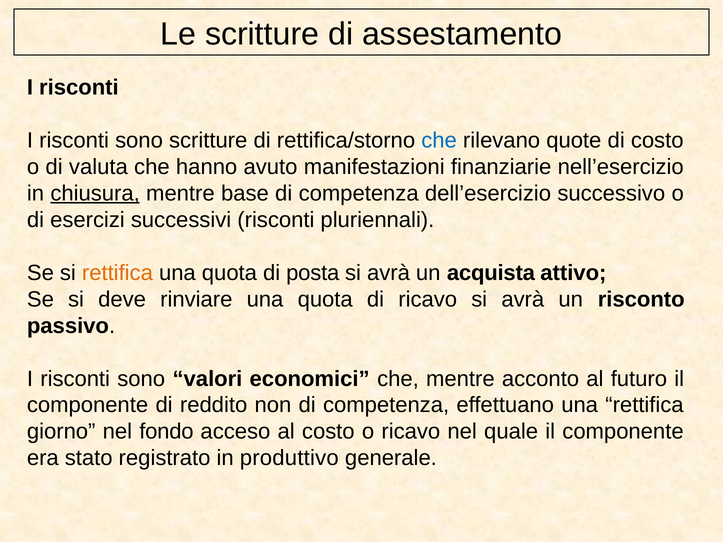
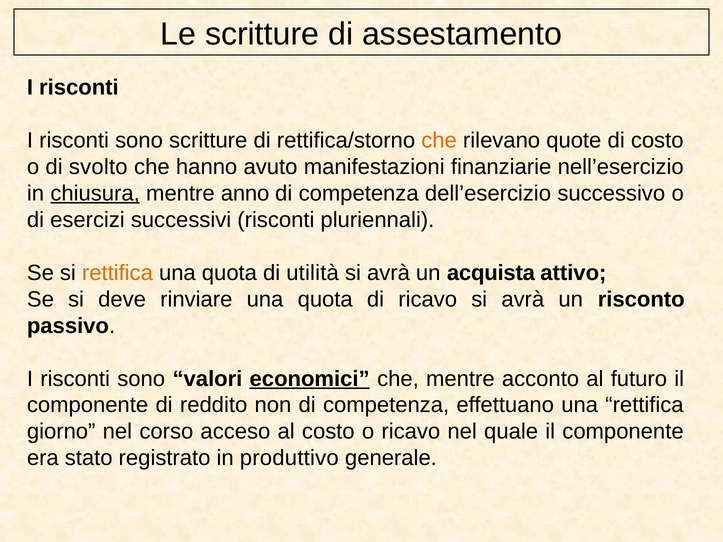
che at (439, 140) colour: blue -> orange
valuta: valuta -> svolto
base: base -> anno
posta: posta -> utilità
economici underline: none -> present
fondo: fondo -> corso
